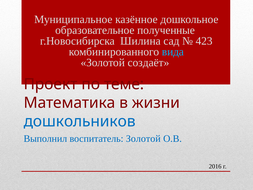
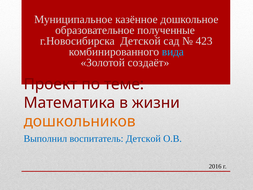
г.Новосибирска Шилина: Шилина -> Детской
дошкольников colour: blue -> orange
воспитатель Золотой: Золотой -> Детской
